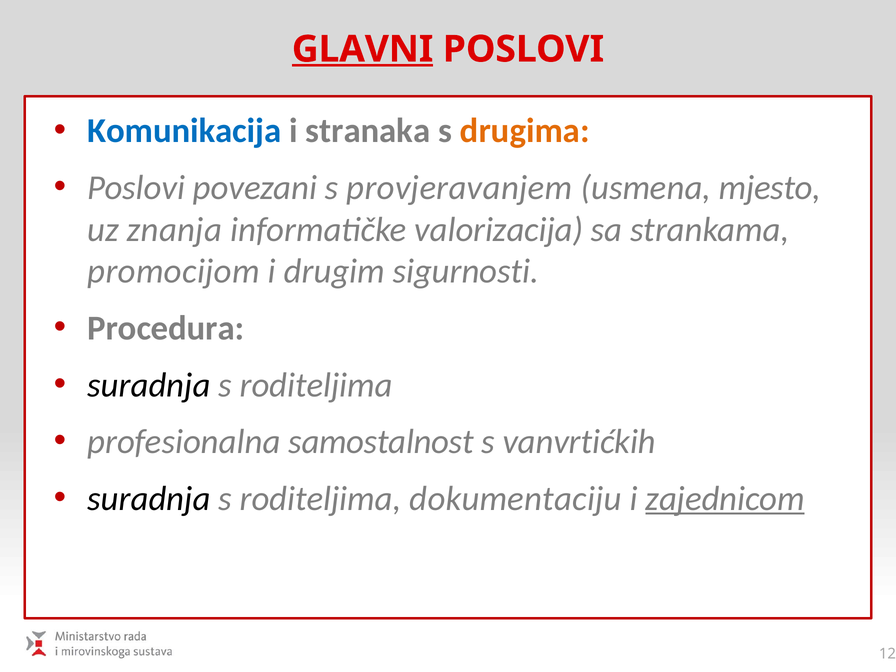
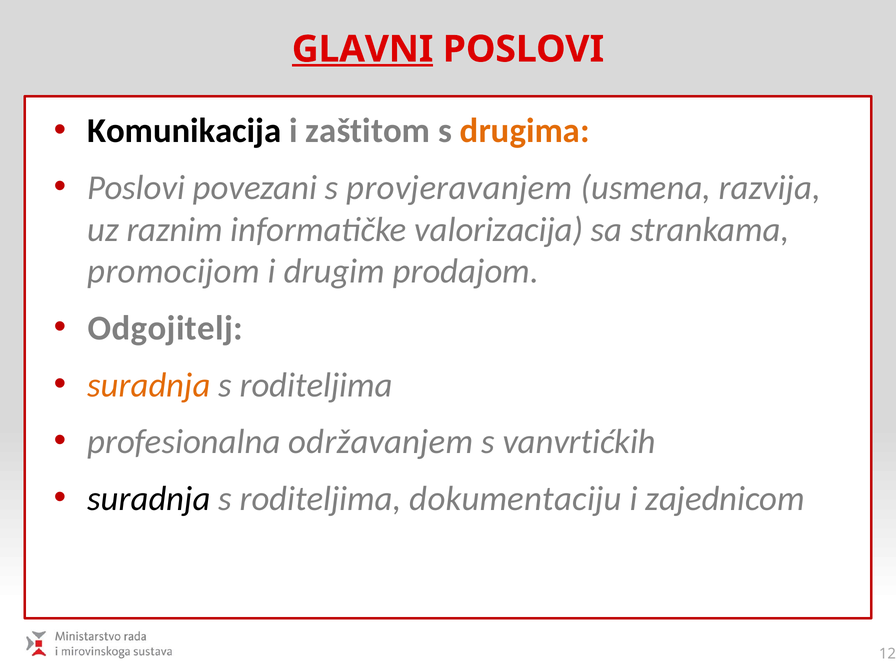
Komunikacija colour: blue -> black
stranaka: stranaka -> zaštitom
mjesto: mjesto -> razvija
znanja: znanja -> raznim
sigurnosti: sigurnosti -> prodajom
Procedura: Procedura -> Odgojitelj
suradnja at (149, 385) colour: black -> orange
samostalnost: samostalnost -> održavanjem
zajednicom underline: present -> none
